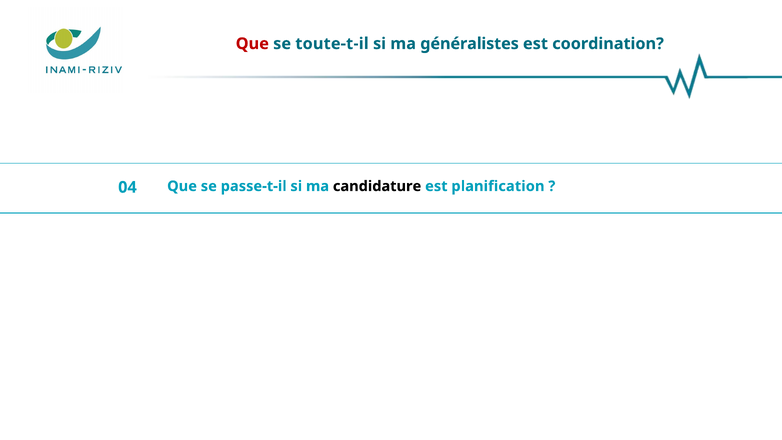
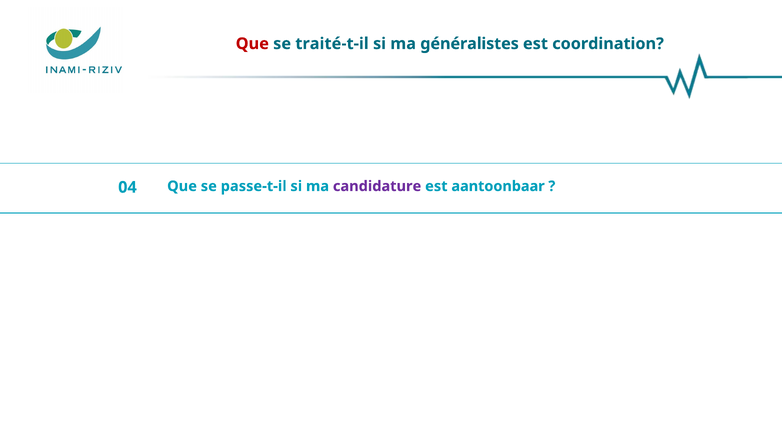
toute-t-il: toute-t-il -> traité-t-il
candidature colour: black -> purple
planification: planification -> aantoonbaar
